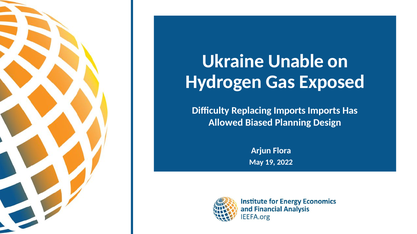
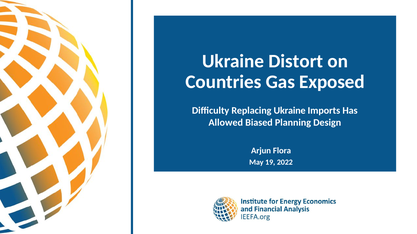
Unable: Unable -> Distort
Hydrogen: Hydrogen -> Countries
Replacing Imports: Imports -> Ukraine
